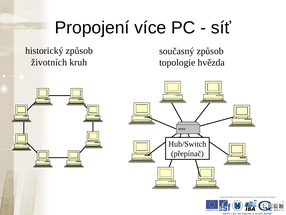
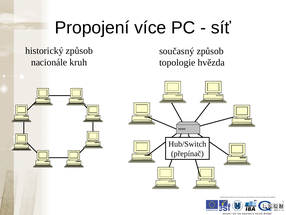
životních: životních -> nacionále
